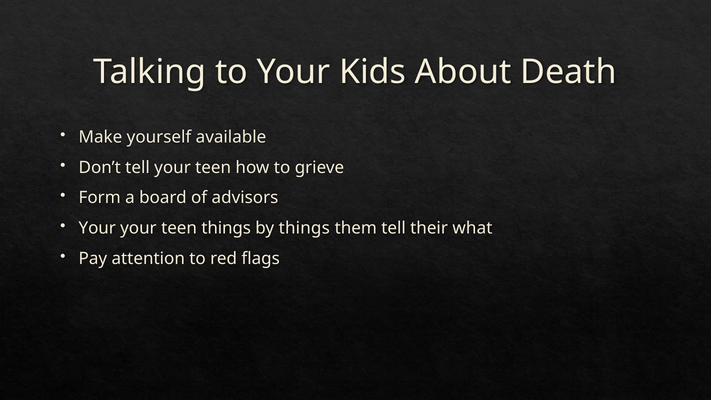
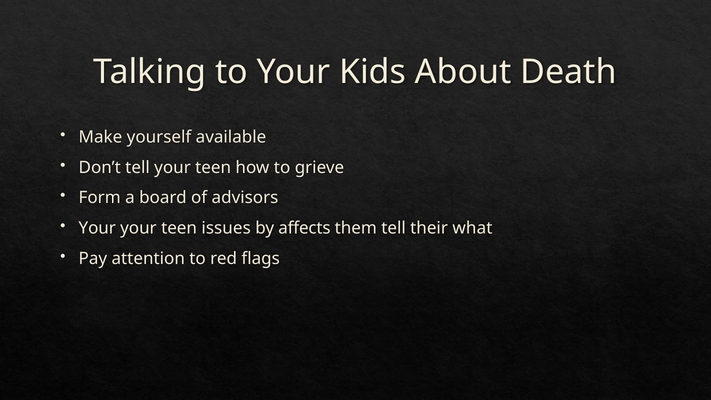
teen things: things -> issues
by things: things -> affects
